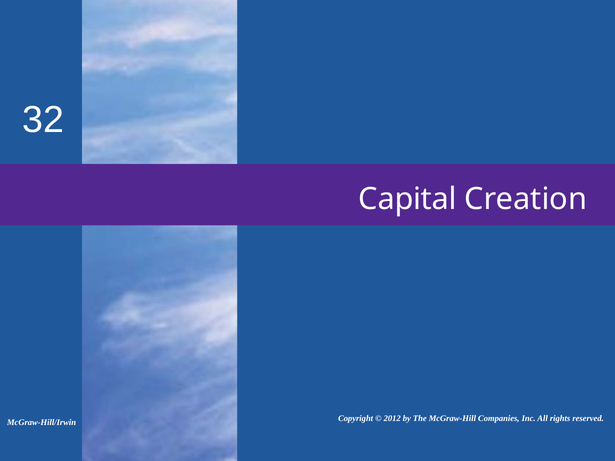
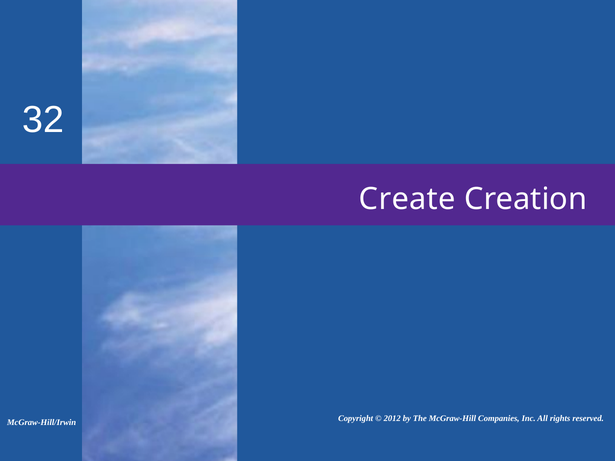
Capital: Capital -> Create
